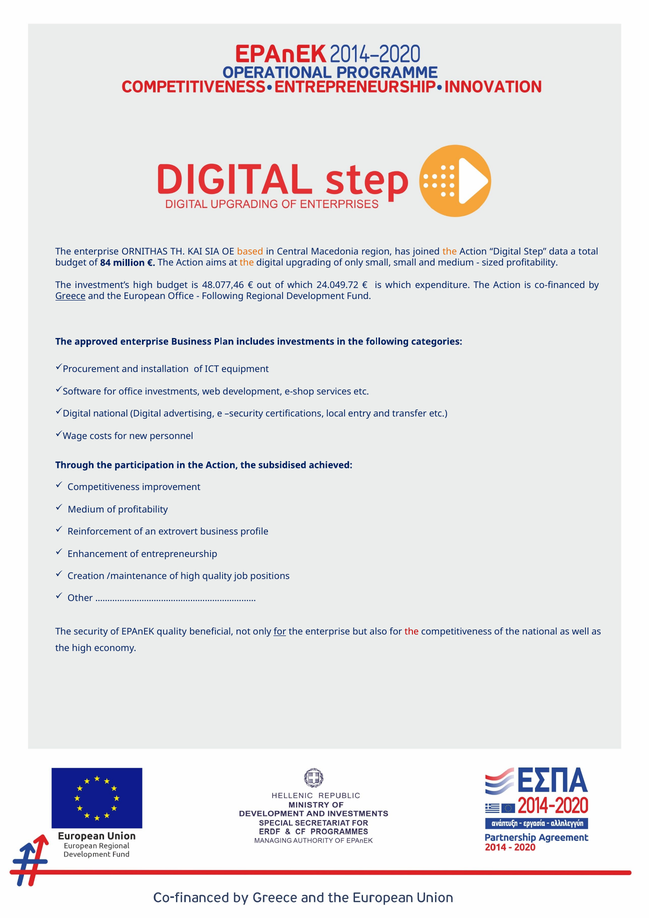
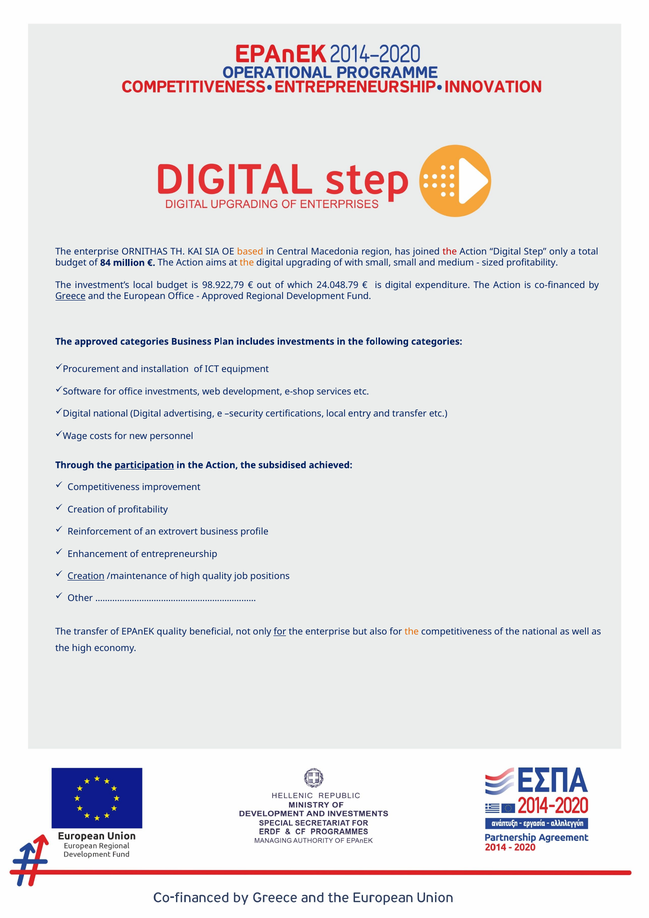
the at (450, 252) colour: orange -> red
Step data: data -> only
of only: only -> with
investment’s high: high -> local
48.077,46: 48.077,46 -> 98.922,79
24.049.72: 24.049.72 -> 24.048.79
is which: which -> digital
Following at (223, 296): Following -> Approved
approved enterprise: enterprise -> categories
participation underline: none -> present
Medium at (86, 509): Medium -> Creation
Creation at (86, 576) underline: none -> present
The security: security -> transfer
the at (412, 632) colour: red -> orange
